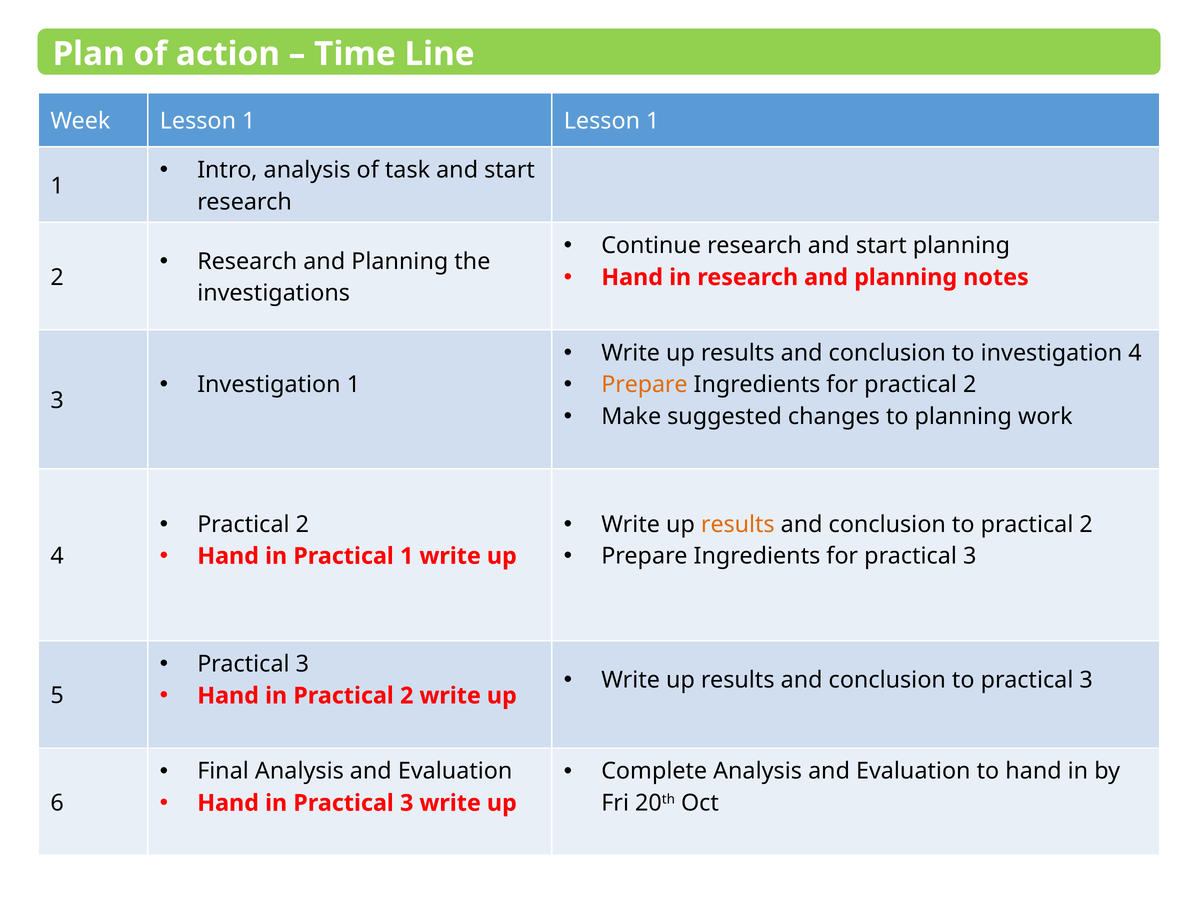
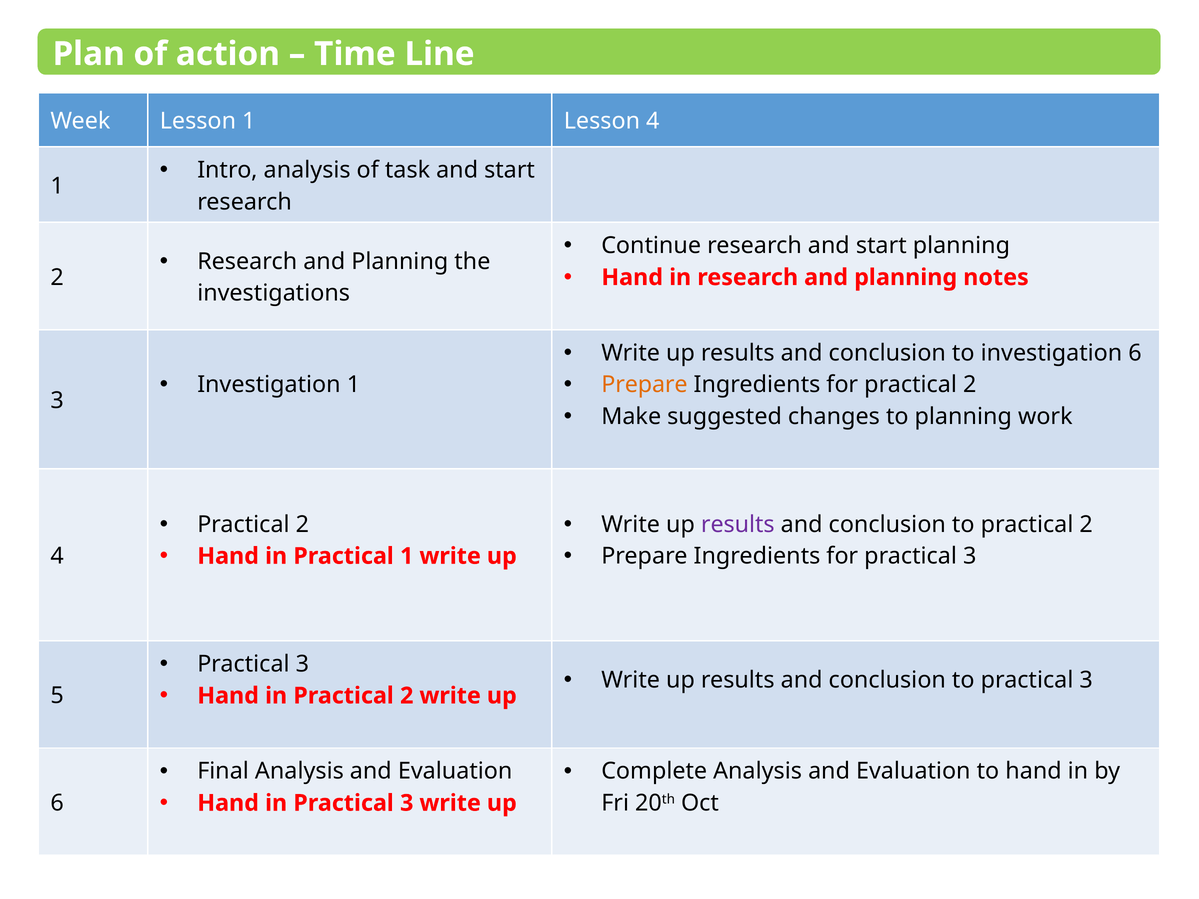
1 Lesson 1: 1 -> 4
investigation 4: 4 -> 6
results at (738, 524) colour: orange -> purple
